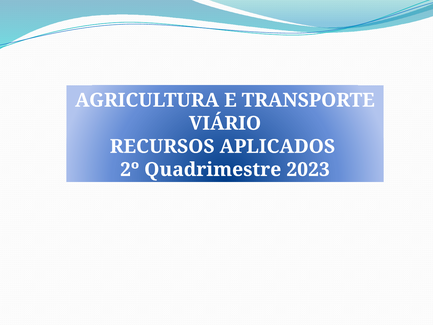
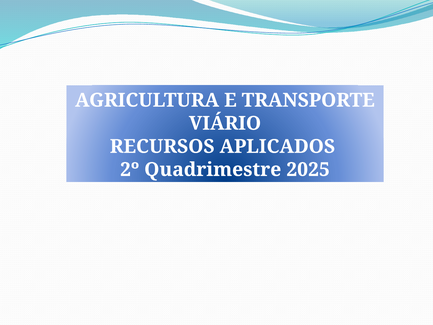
2023: 2023 -> 2025
